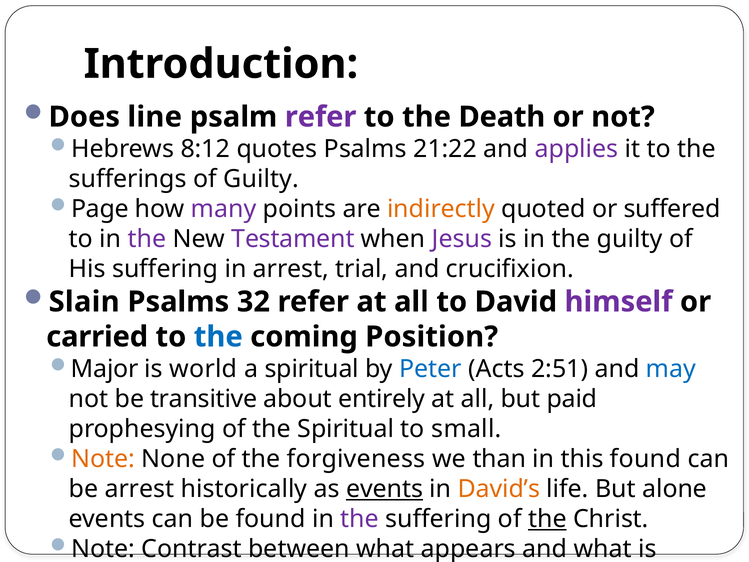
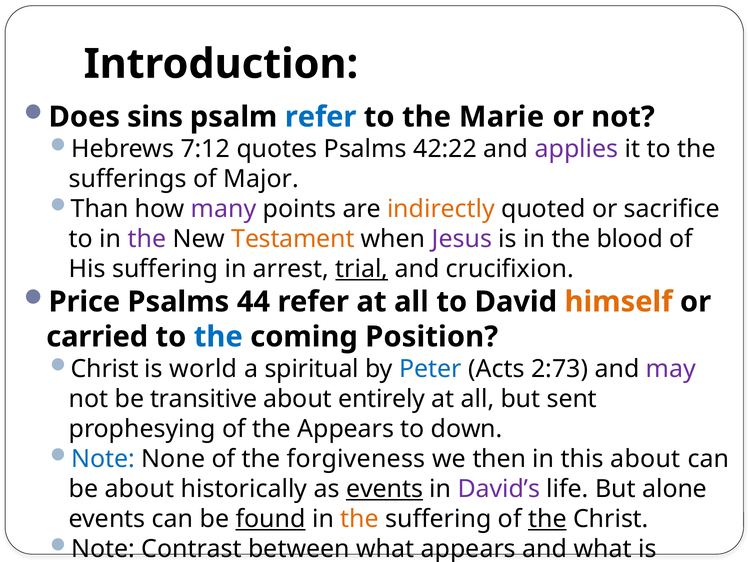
line: line -> sins
refer at (321, 117) colour: purple -> blue
Death: Death -> Marie
8:12: 8:12 -> 7:12
21:22: 21:22 -> 42:22
of Guilty: Guilty -> Major
Page: Page -> Than
suffered: suffered -> sacrifice
Testament colour: purple -> orange
the guilty: guilty -> blood
trial underline: none -> present
Slain: Slain -> Price
32: 32 -> 44
himself colour: purple -> orange
Major at (105, 369): Major -> Christ
2:51: 2:51 -> 2:73
may colour: blue -> purple
paid: paid -> sent
the Spiritual: Spiritual -> Appears
small: small -> down
Note at (103, 459) colour: orange -> blue
than: than -> then
this found: found -> about
be arrest: arrest -> about
David’s colour: orange -> purple
found at (271, 519) underline: none -> present
the at (360, 519) colour: purple -> orange
